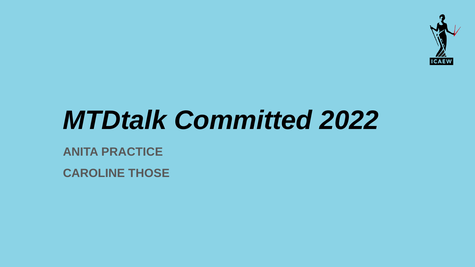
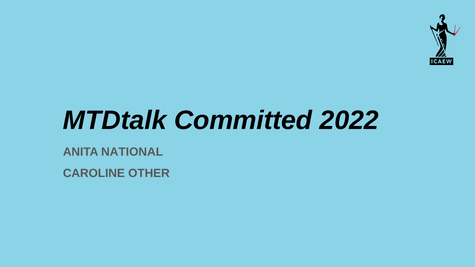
PRACTICE: PRACTICE -> NATIONAL
THOSE: THOSE -> OTHER
